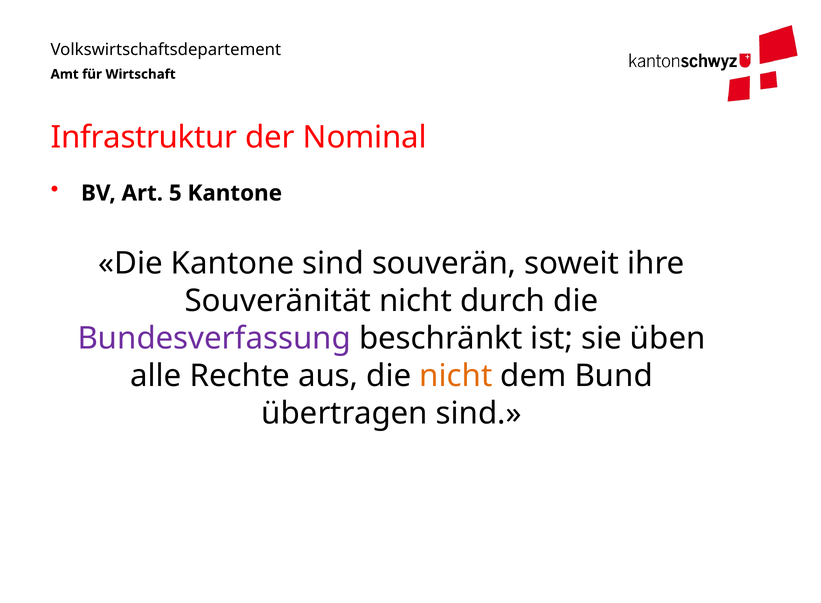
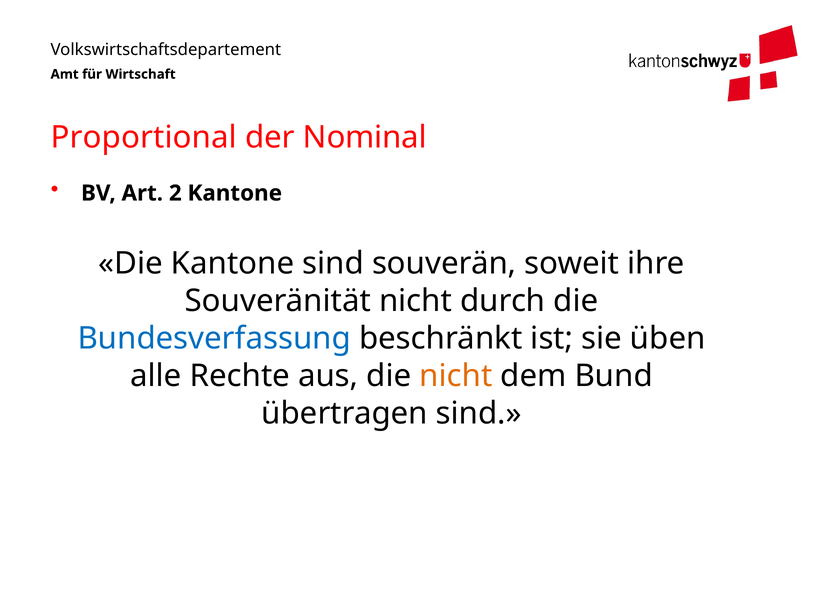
Infrastruktur: Infrastruktur -> Proportional
5: 5 -> 2
Bundesverfassung colour: purple -> blue
